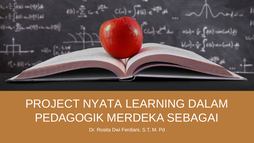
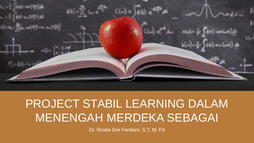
NYATA: NYATA -> STABIL
PEDAGOGIK: PEDAGOGIK -> MENENGAH
